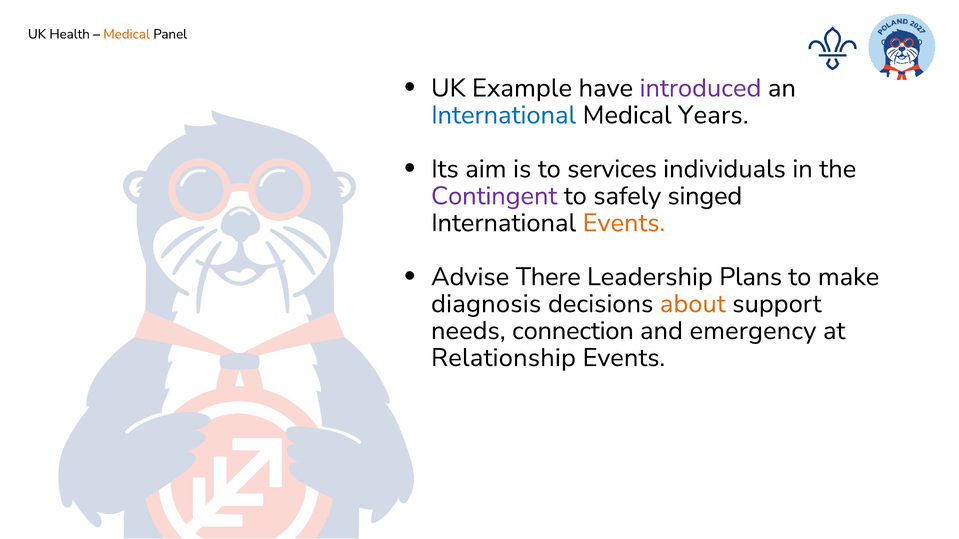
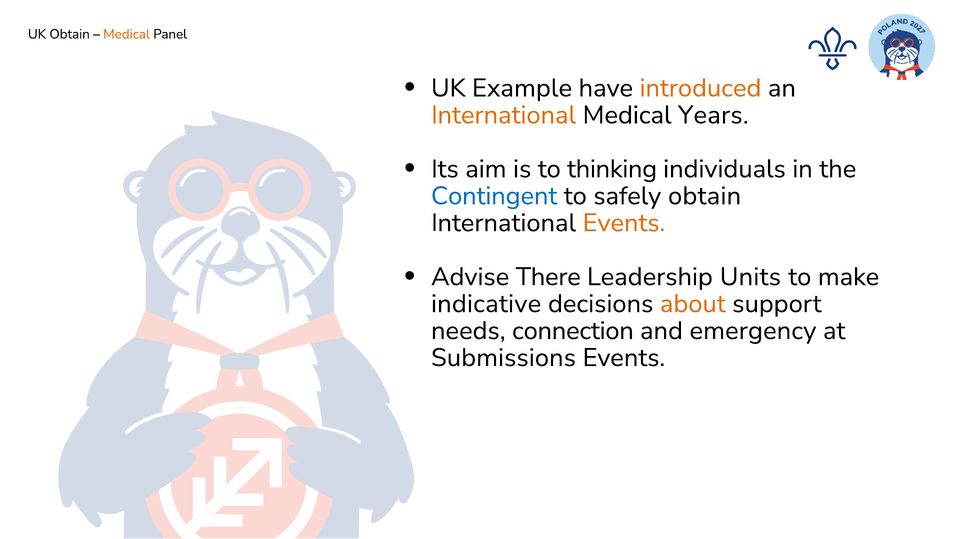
UK Health: Health -> Obtain
introduced colour: purple -> orange
International at (504, 115) colour: blue -> orange
services: services -> thinking
Contingent colour: purple -> blue
safely singed: singed -> obtain
Plans: Plans -> Units
diagnosis: diagnosis -> indicative
Relationship: Relationship -> Submissions
